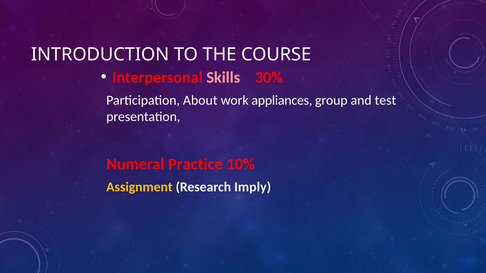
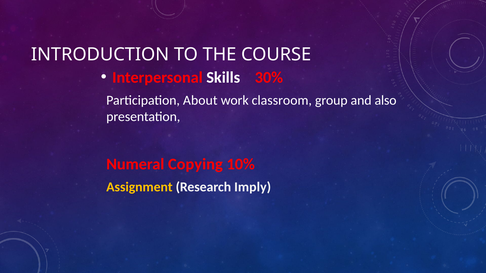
Skills colour: pink -> white
appliances: appliances -> classroom
test: test -> also
Practice: Practice -> Copying
